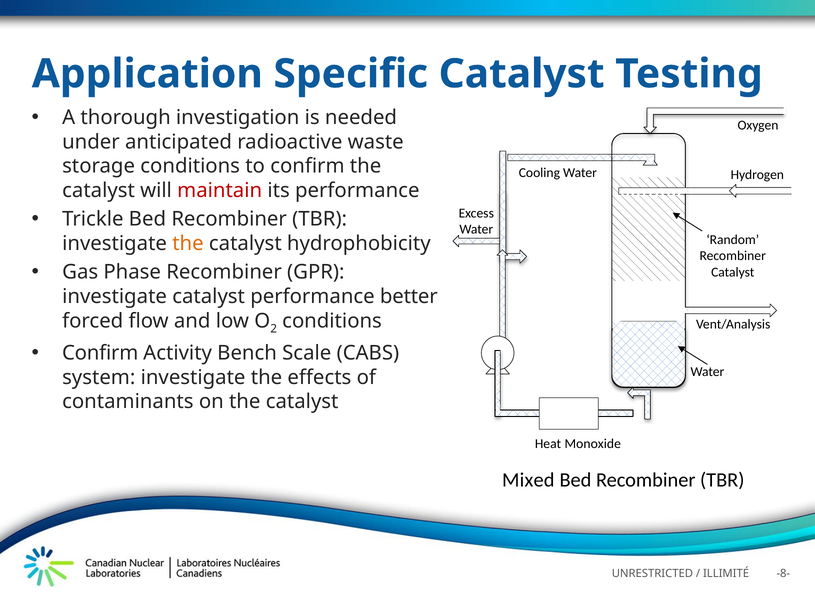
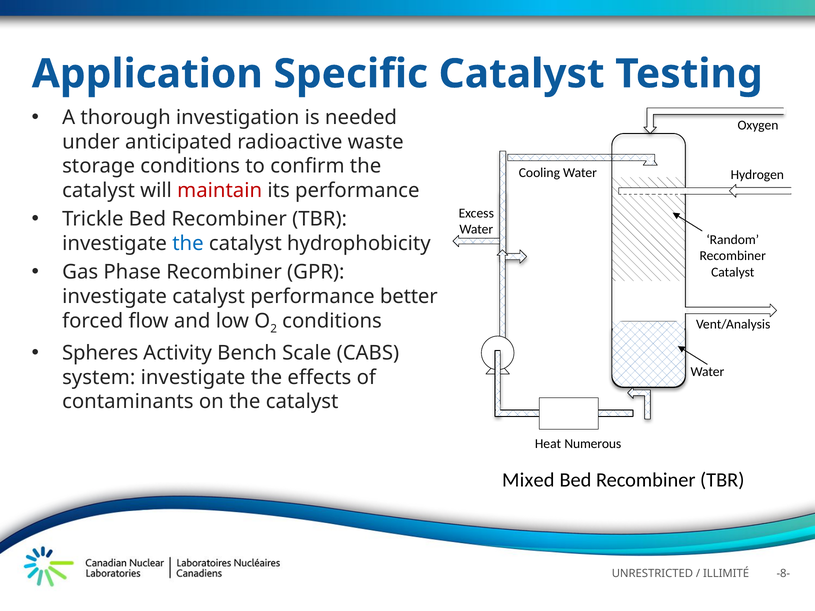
the at (188, 244) colour: orange -> blue
Confirm at (100, 353): Confirm -> Spheres
Monoxide: Monoxide -> Numerous
